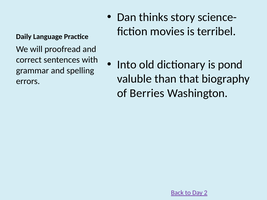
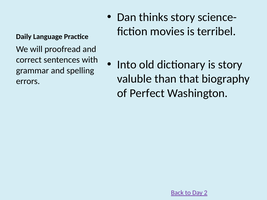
is pond: pond -> story
Berries: Berries -> Perfect
